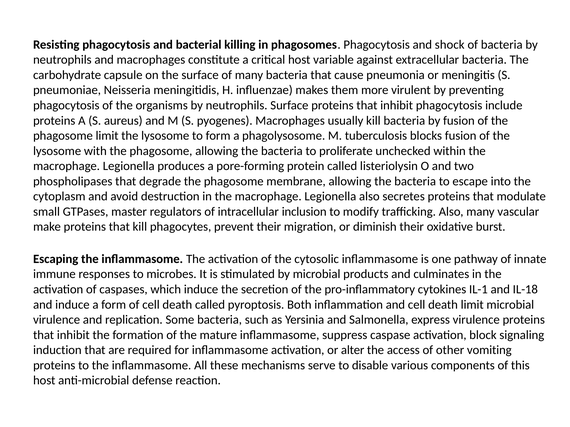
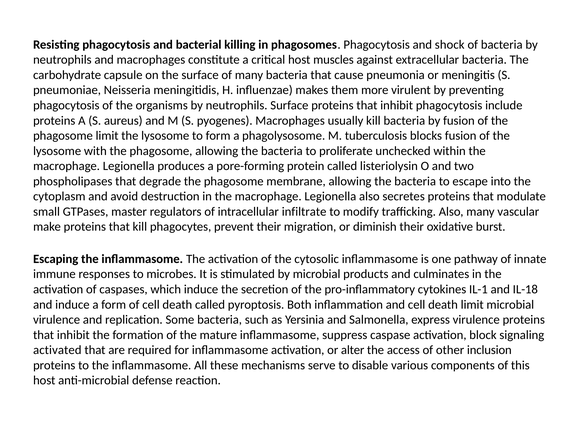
variable: variable -> muscles
inclusion: inclusion -> infiltrate
induction: induction -> activated
vomiting: vomiting -> inclusion
